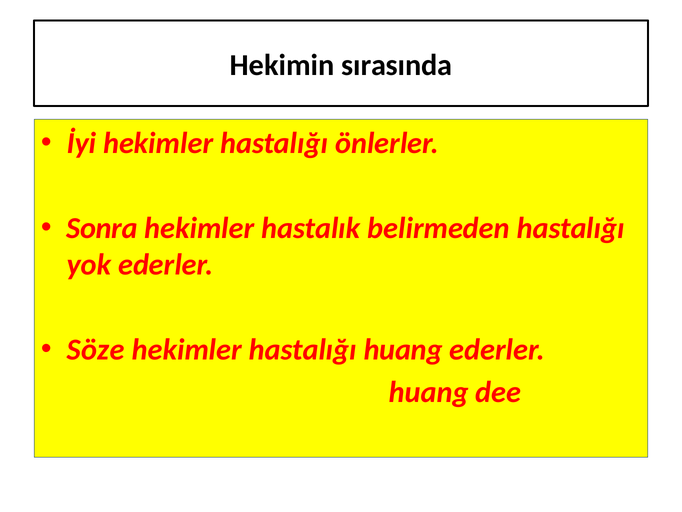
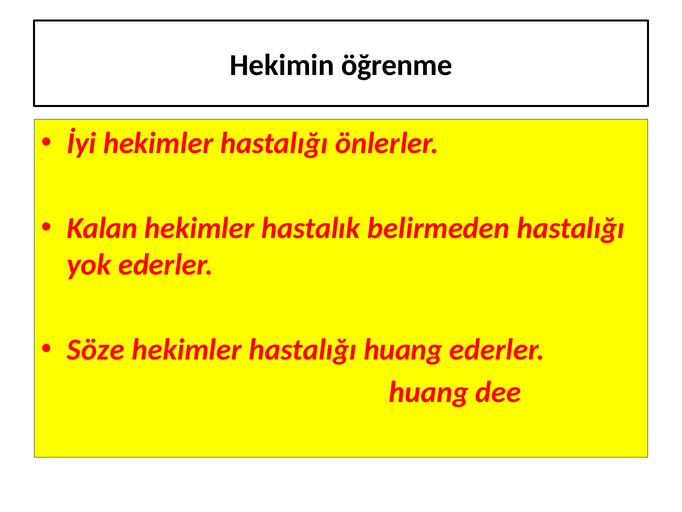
sırasında: sırasında -> öğrenme
Sonra: Sonra -> Kalan
